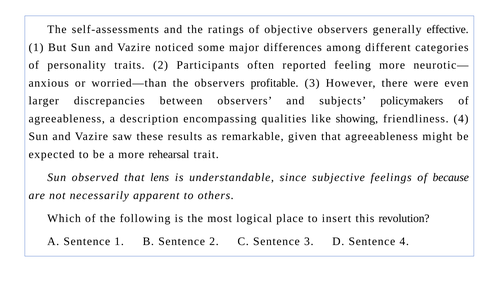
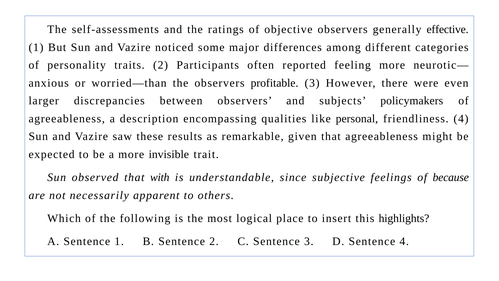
showing: showing -> personal
rehearsal: rehearsal -> invisible
lens: lens -> with
revolution: revolution -> highlights
